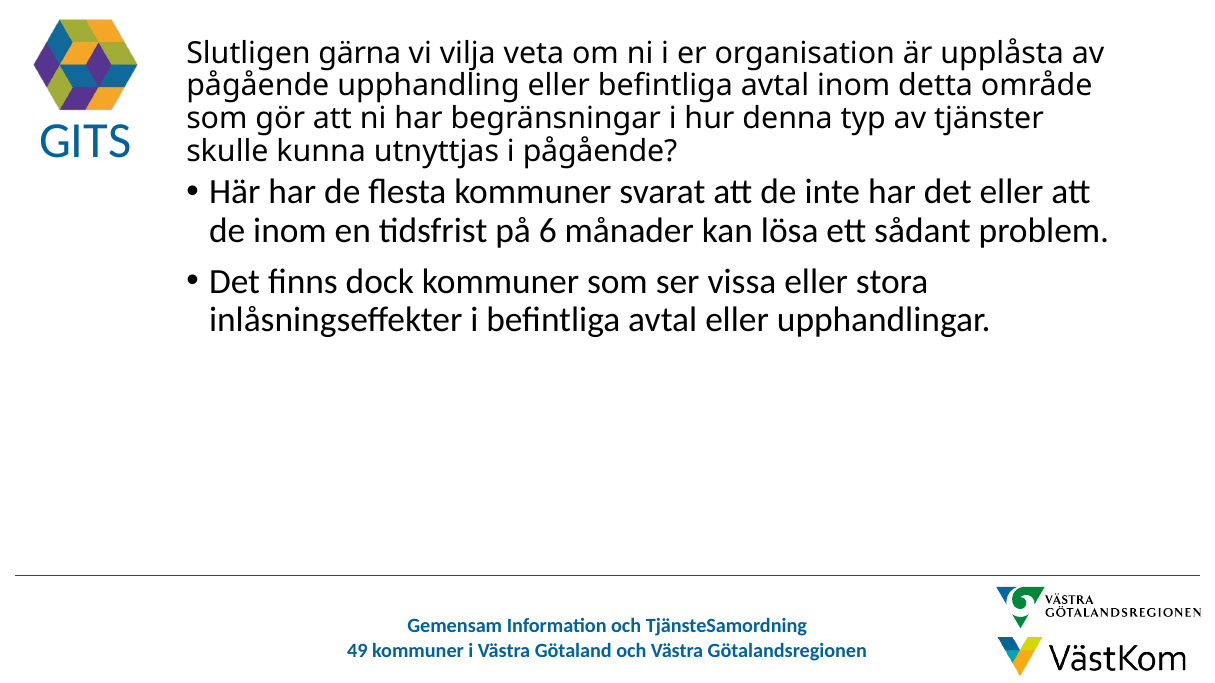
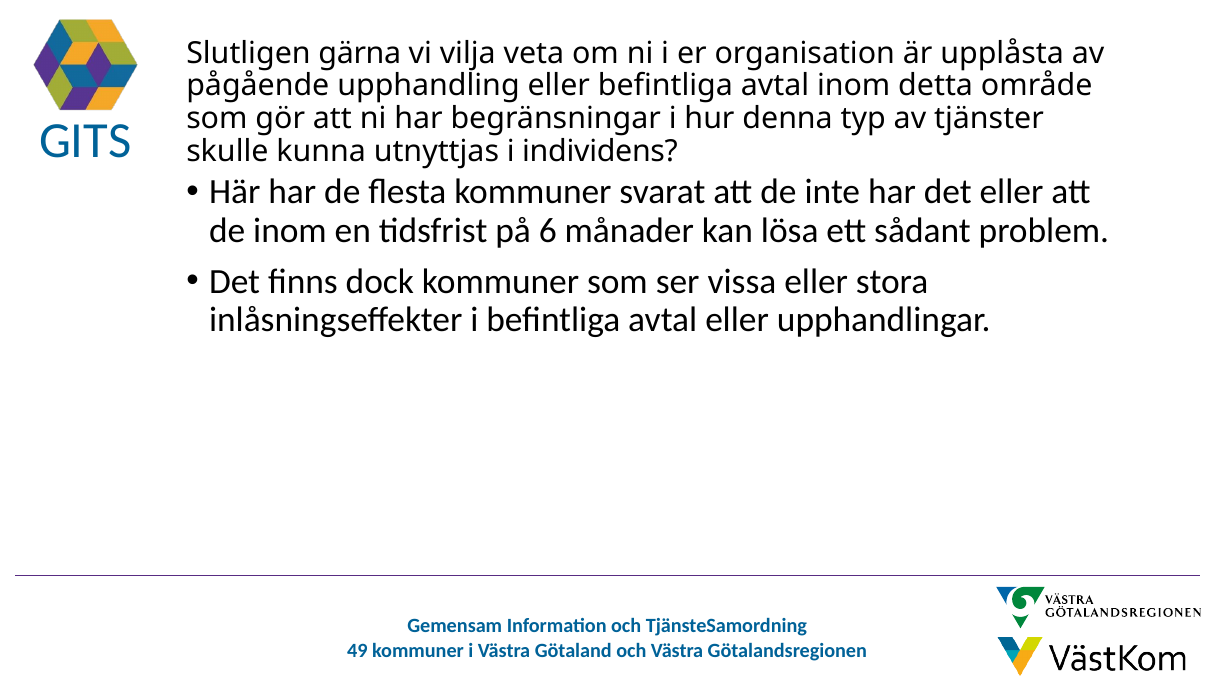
i pågående: pågående -> individens
